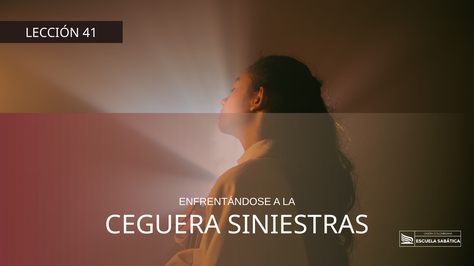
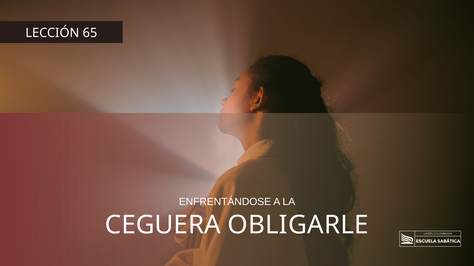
41: 41 -> 65
SINIESTRAS: SINIESTRAS -> OBLIGARLE
